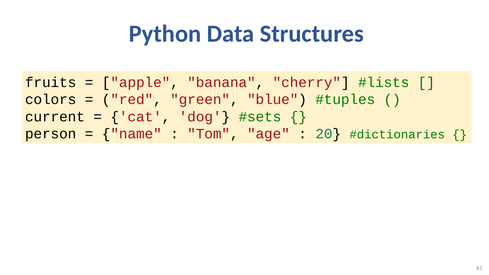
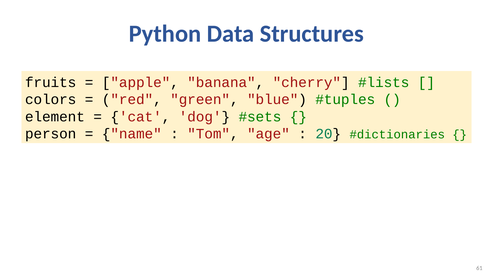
current: current -> element
